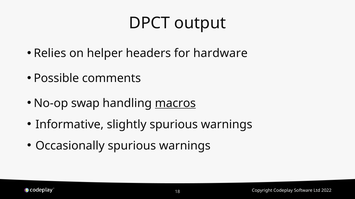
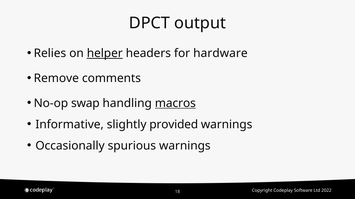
helper underline: none -> present
Possible: Possible -> Remove
slightly spurious: spurious -> provided
